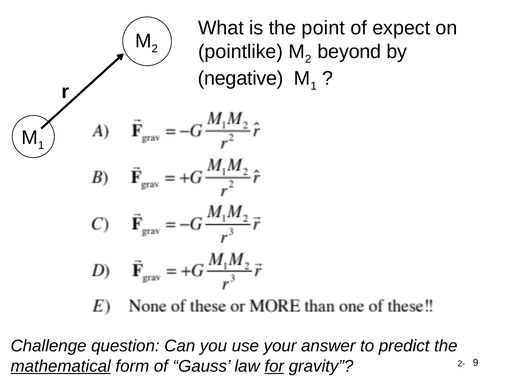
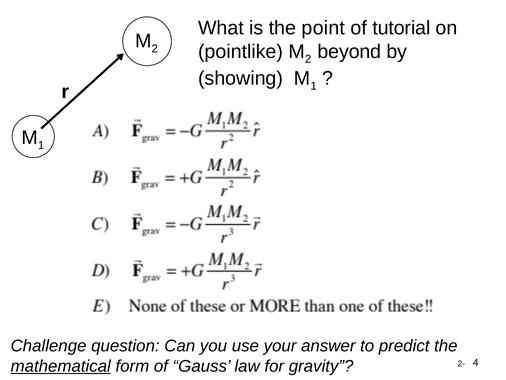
expect: expect -> tutorial
negative: negative -> showing
for underline: present -> none
9: 9 -> 4
